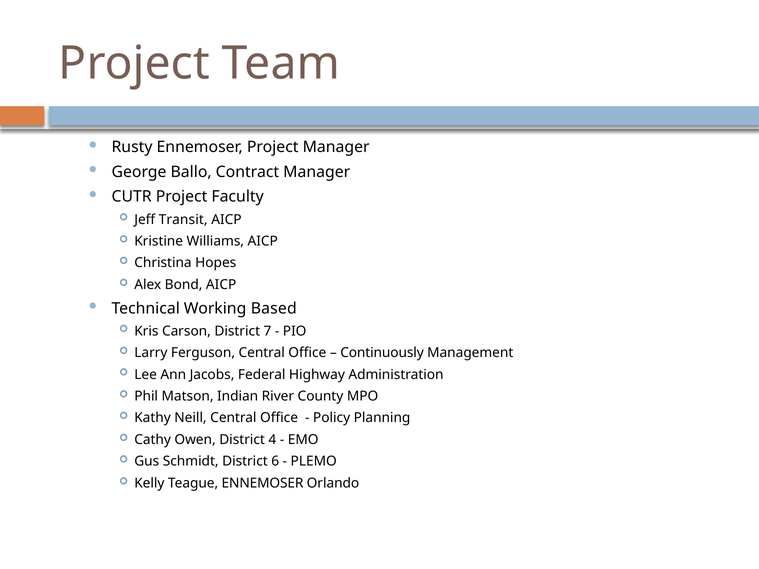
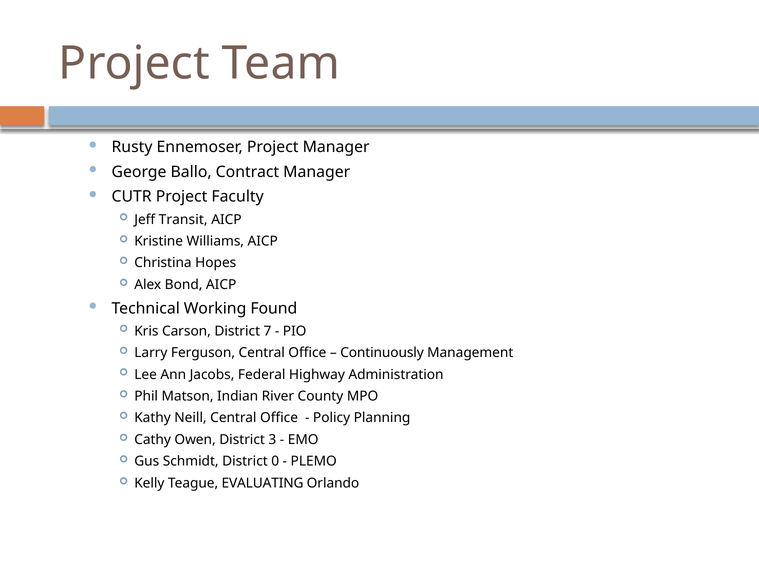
Based: Based -> Found
4: 4 -> 3
6: 6 -> 0
Teague ENNEMOSER: ENNEMOSER -> EVALUATING
